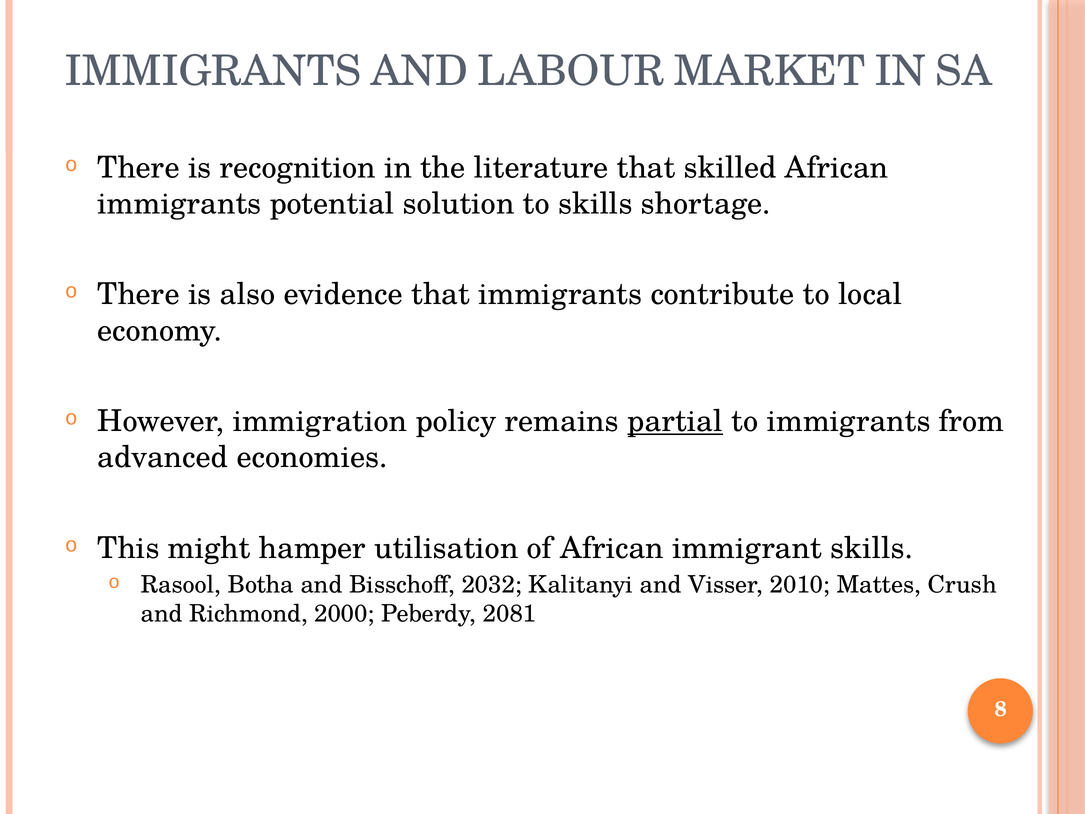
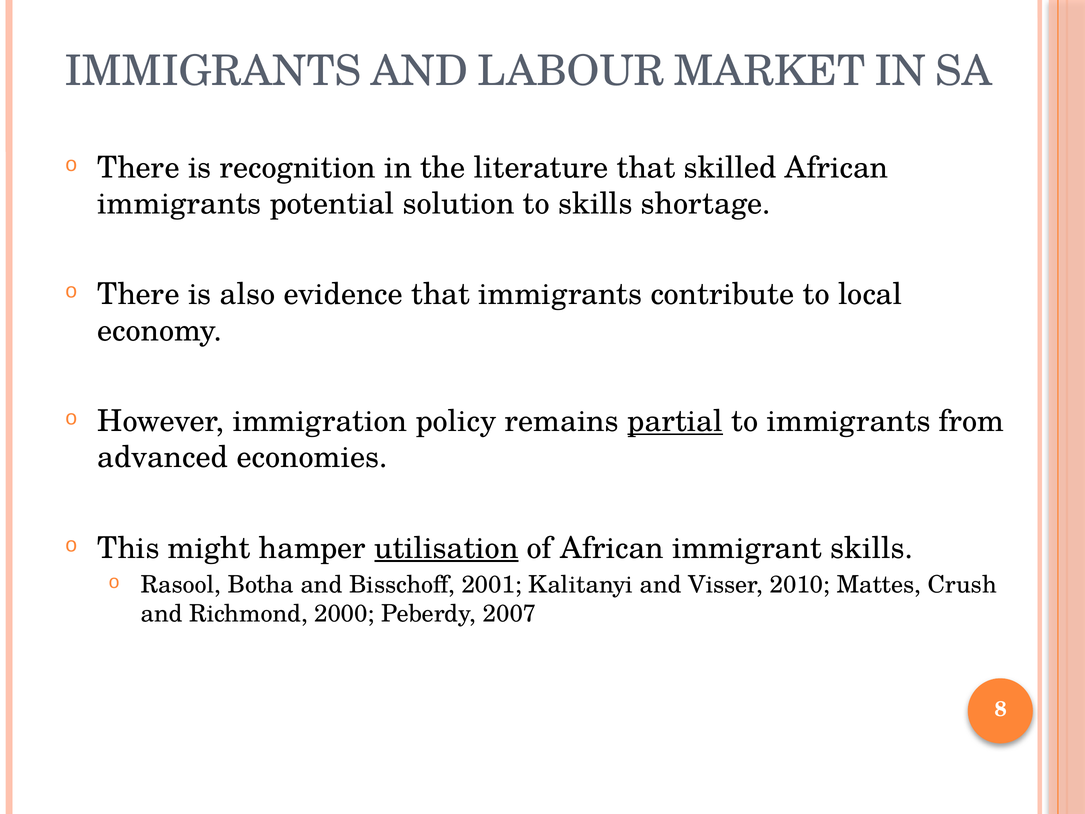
utilisation underline: none -> present
2032: 2032 -> 2001
2081: 2081 -> 2007
